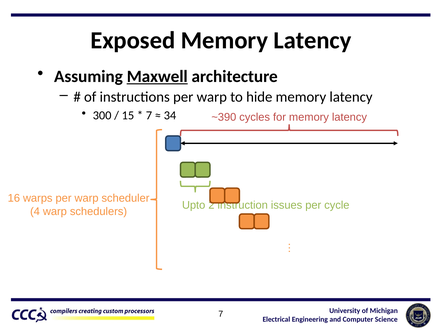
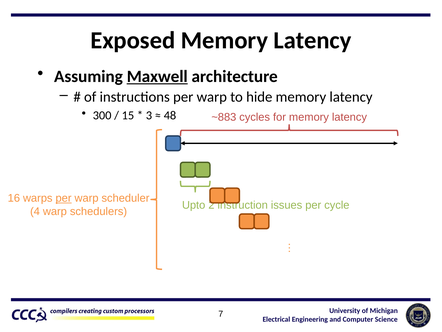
7 at (149, 115): 7 -> 3
34: 34 -> 48
~390: ~390 -> ~883
per at (64, 198) underline: none -> present
